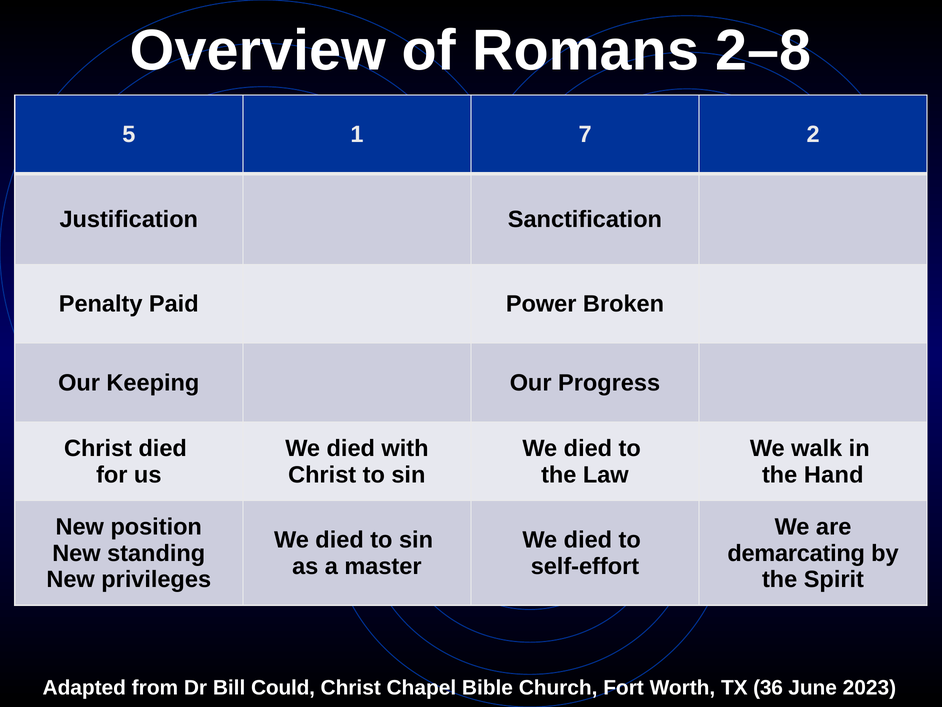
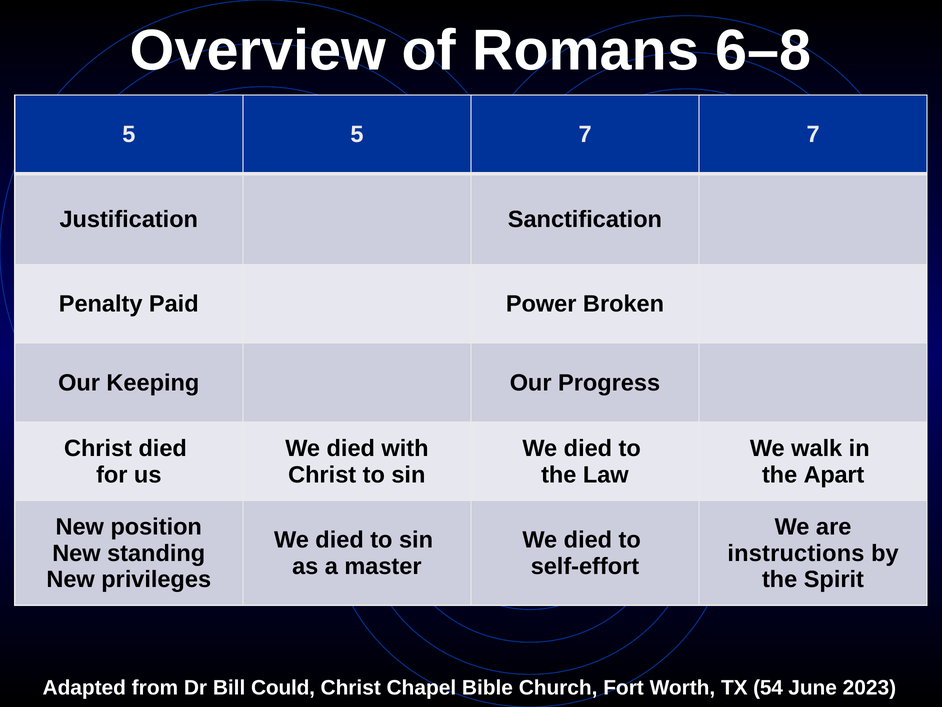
2–8: 2–8 -> 6–8
5 1: 1 -> 5
7 2: 2 -> 7
Hand: Hand -> Apart
demarcating: demarcating -> instructions
36: 36 -> 54
